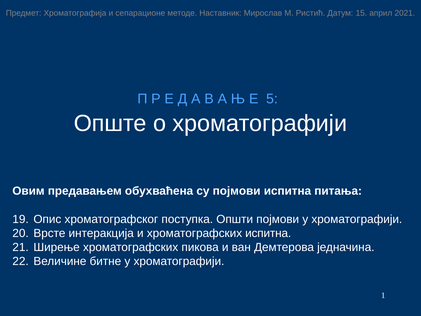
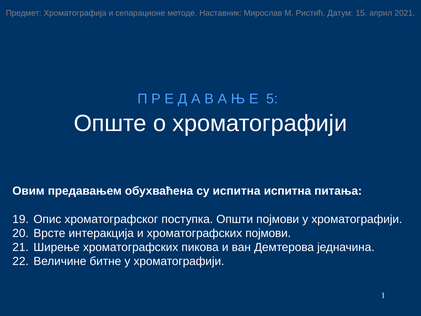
су појмови: појмови -> испитна
хроматографских испитна: испитна -> појмови
